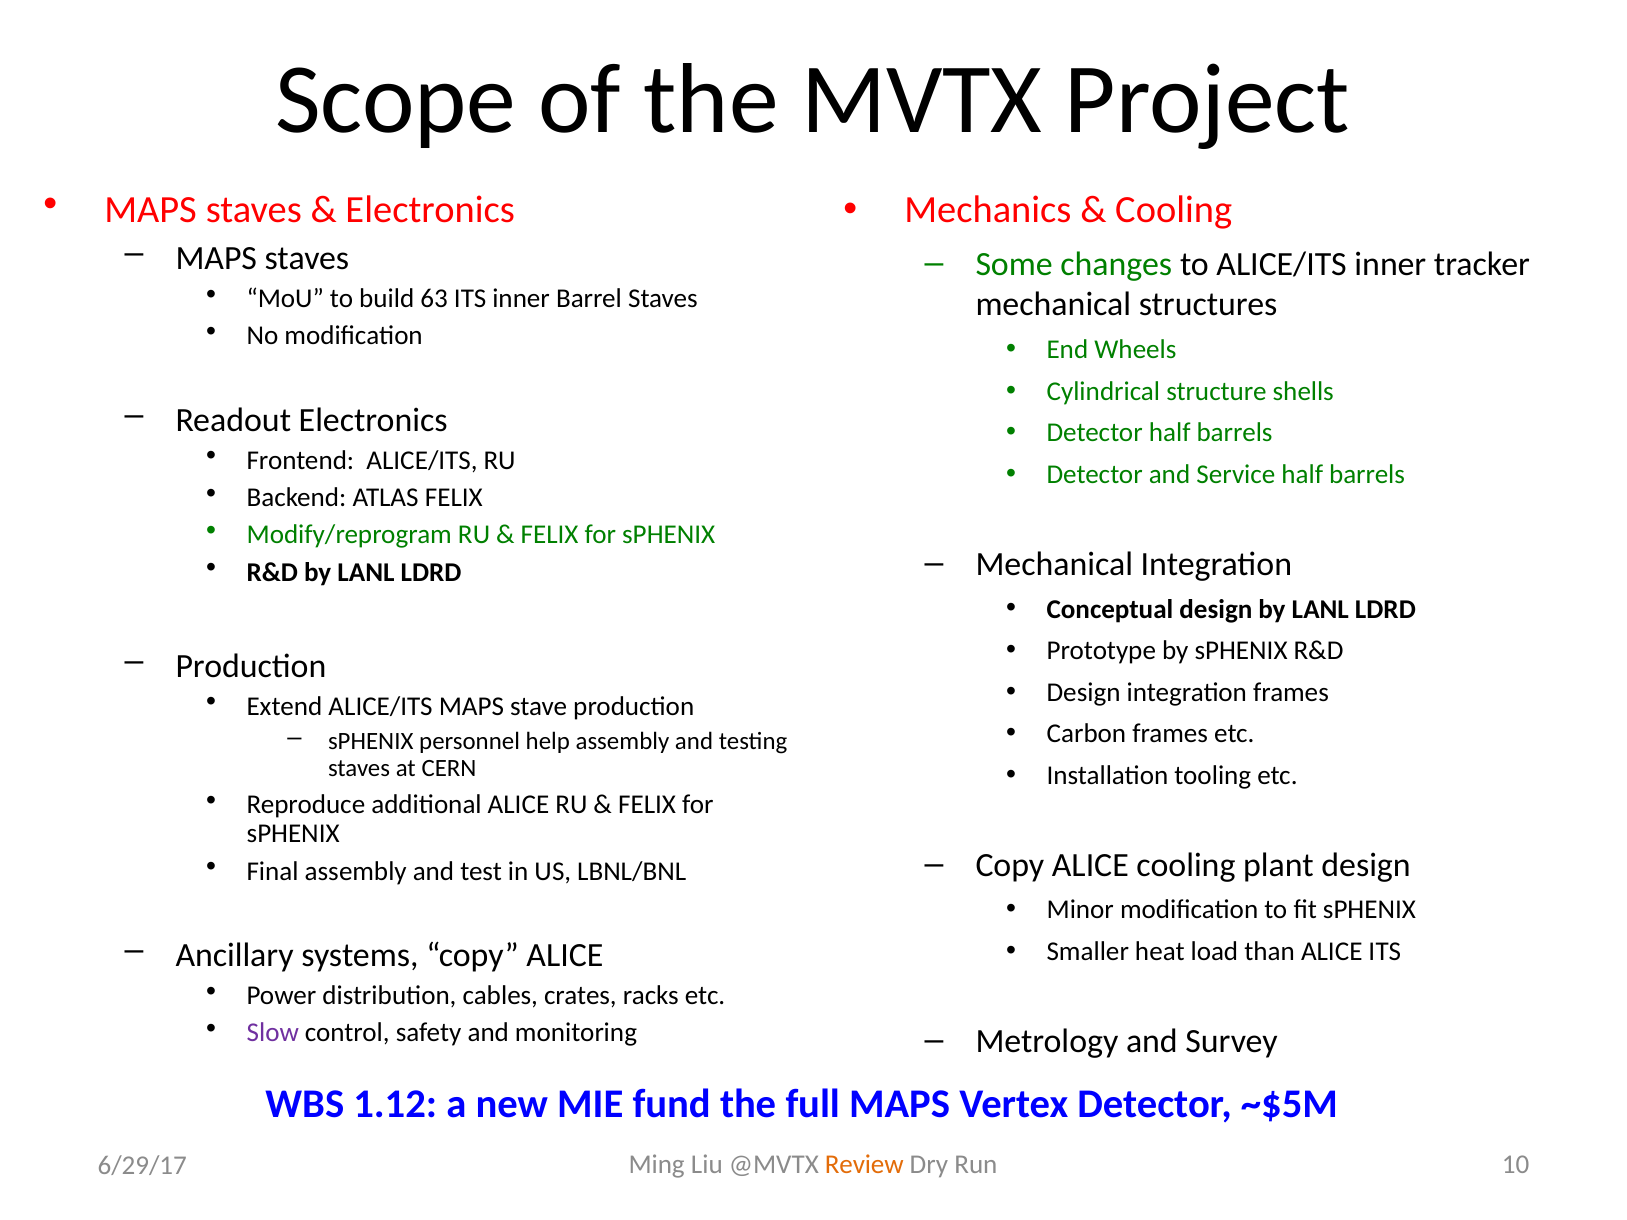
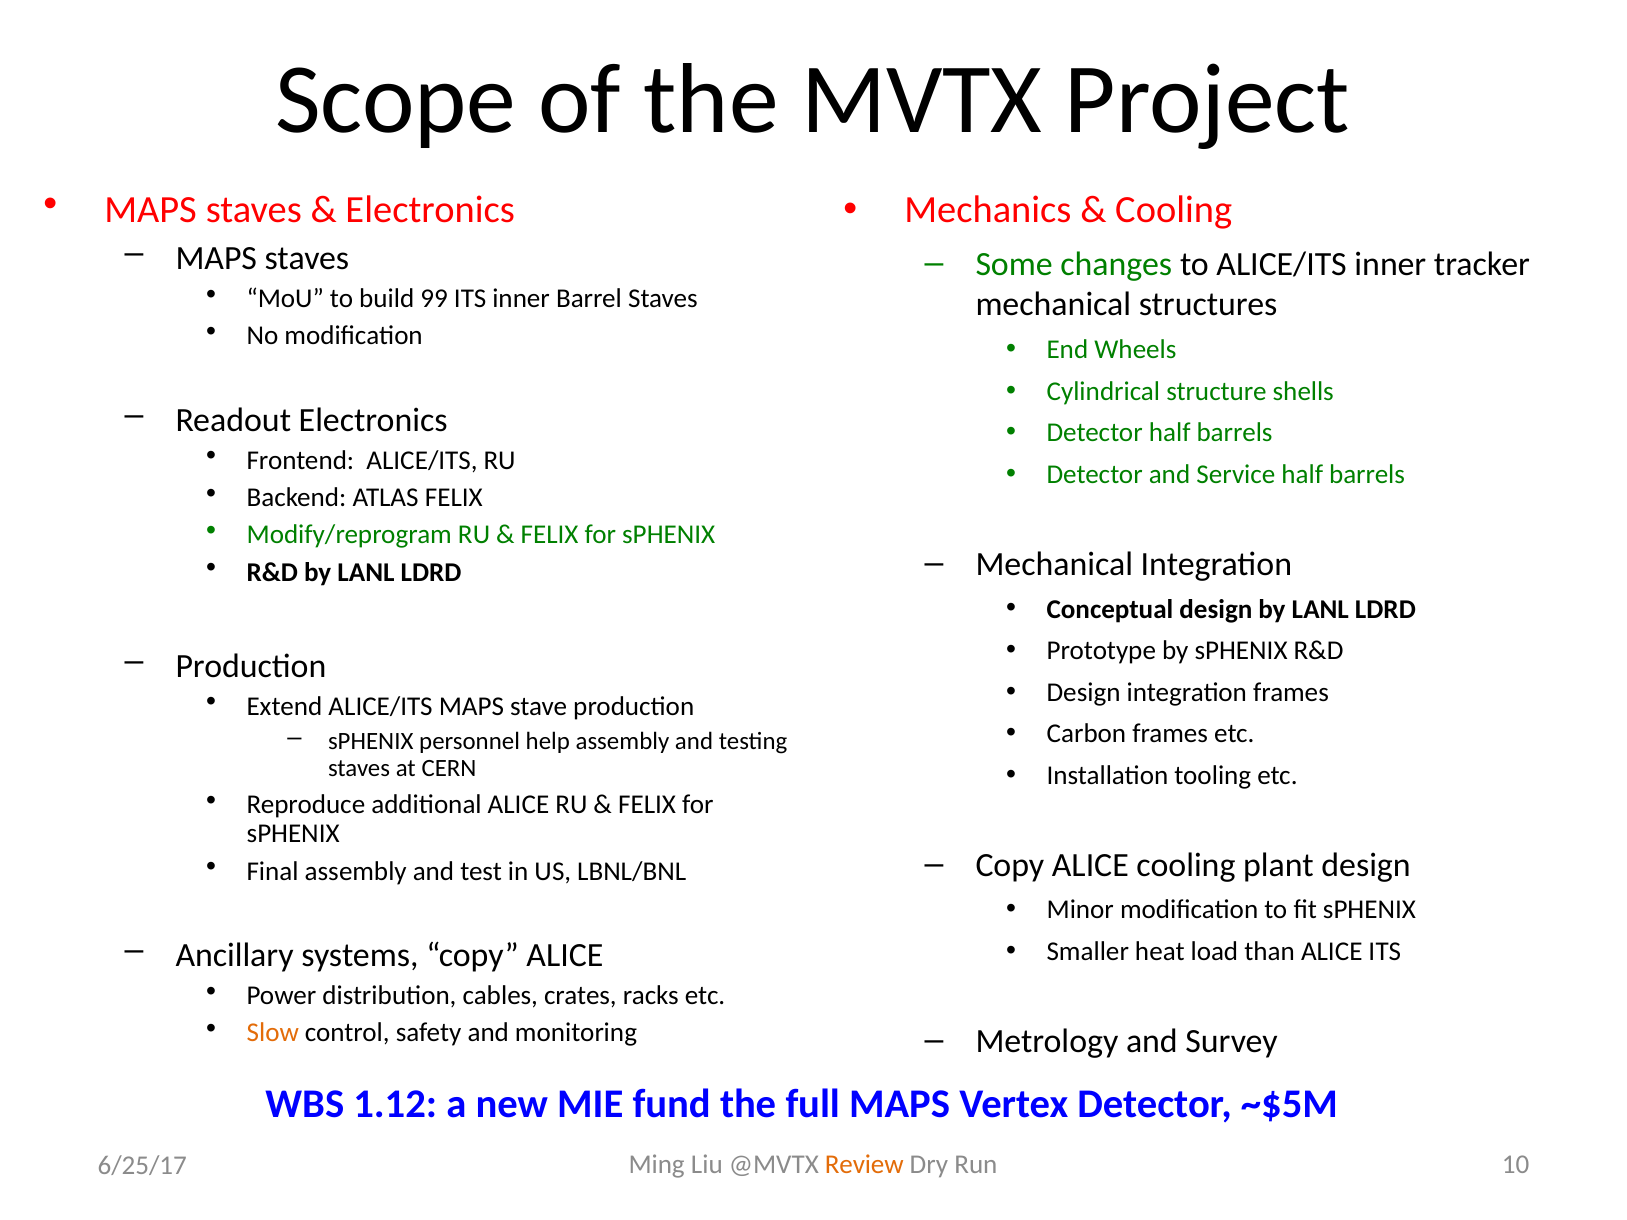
63: 63 -> 99
Slow colour: purple -> orange
6/29/17: 6/29/17 -> 6/25/17
